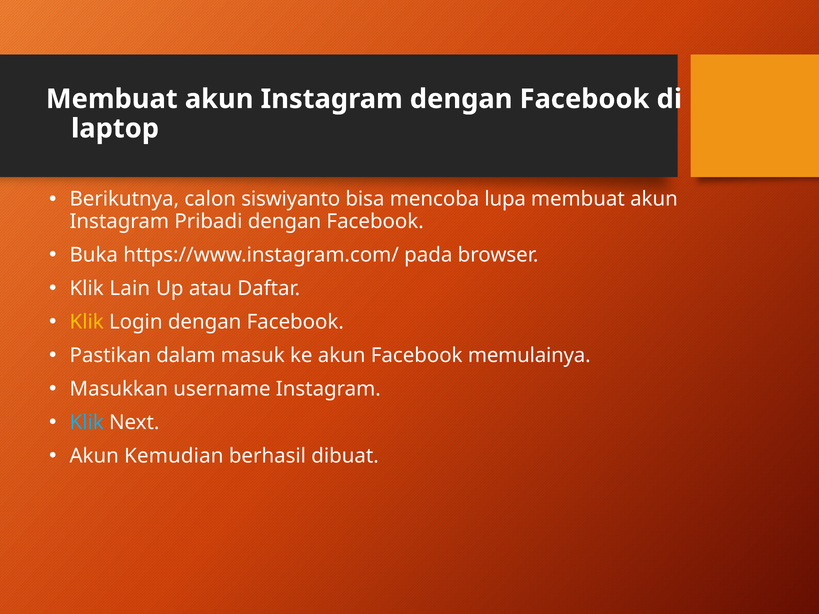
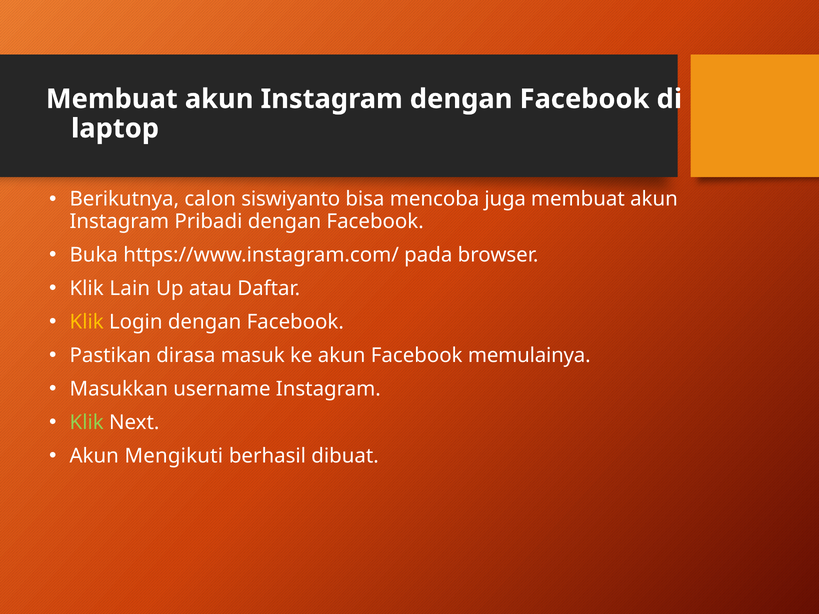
lupa: lupa -> juga
dalam: dalam -> dirasa
Klik at (87, 422) colour: light blue -> light green
Kemudian: Kemudian -> Mengikuti
